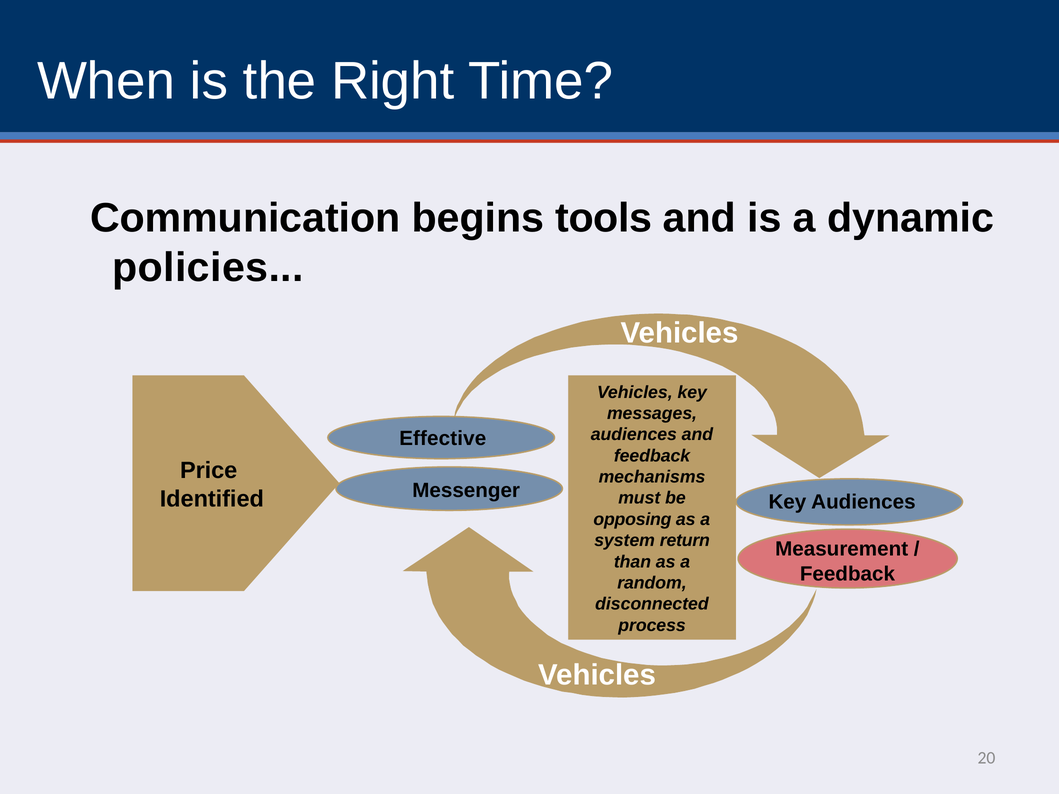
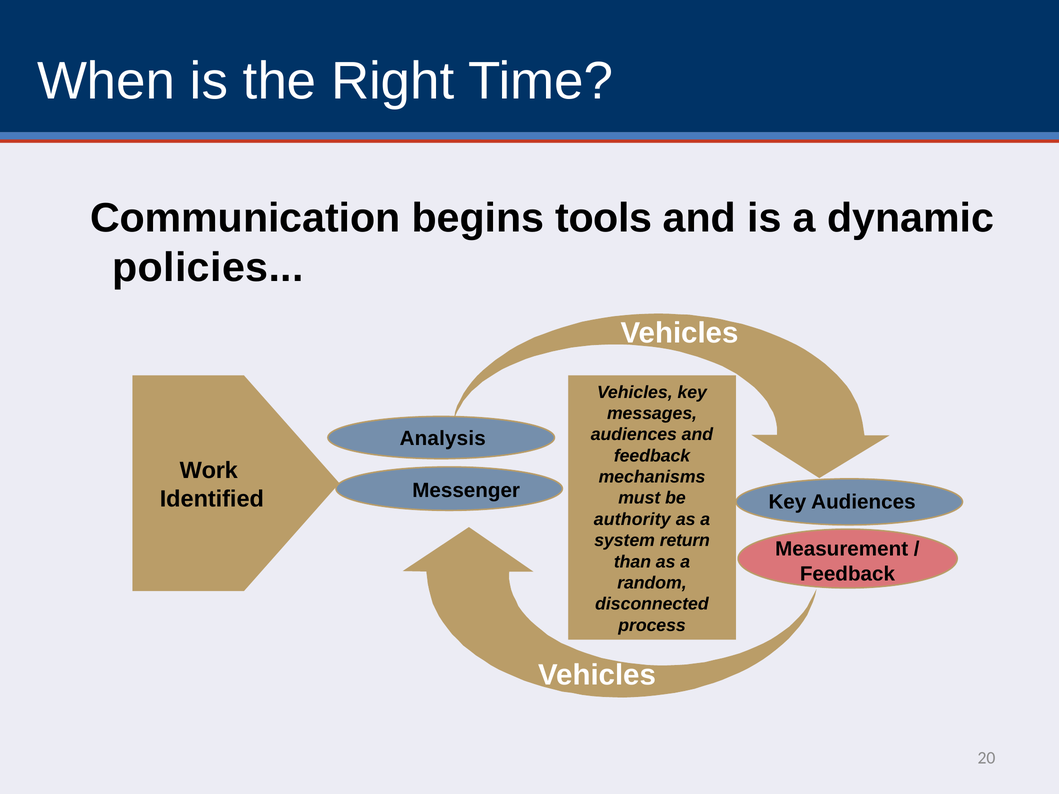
Effective: Effective -> Analysis
Price: Price -> Work
opposing: opposing -> authority
